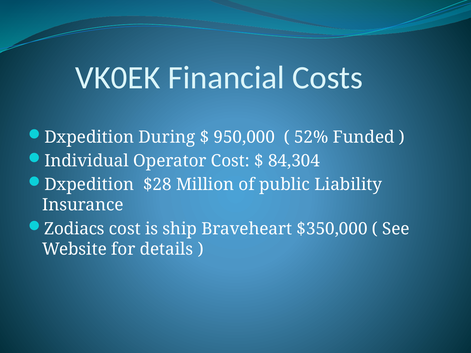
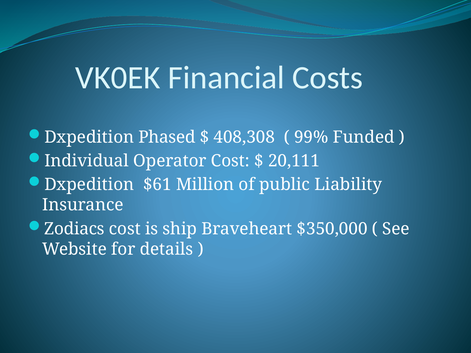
During: During -> Phased
950,000: 950,000 -> 408,308
52%: 52% -> 99%
84,304: 84,304 -> 20,111
$28: $28 -> $61
